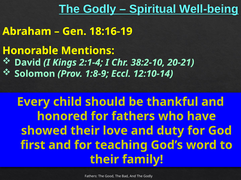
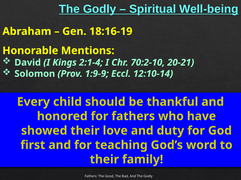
38:2-10: 38:2-10 -> 70:2-10
1:8-9: 1:8-9 -> 1:9-9
